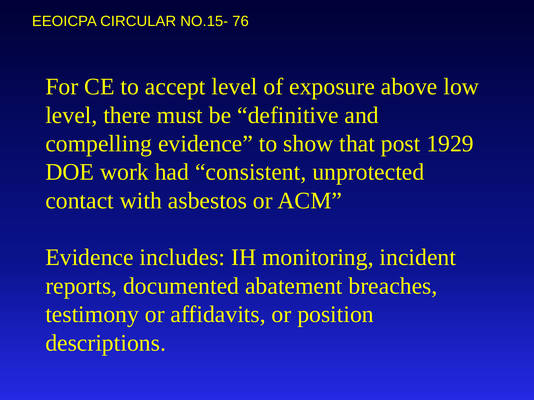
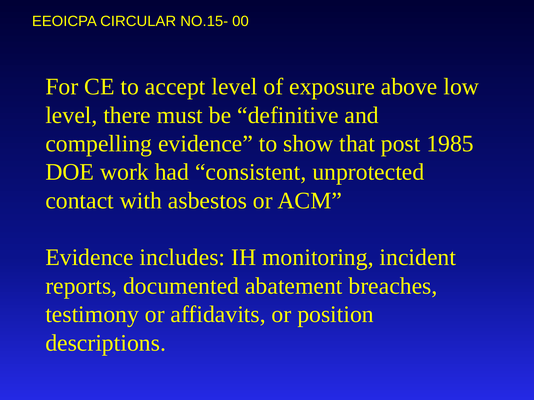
76: 76 -> 00
1929: 1929 -> 1985
